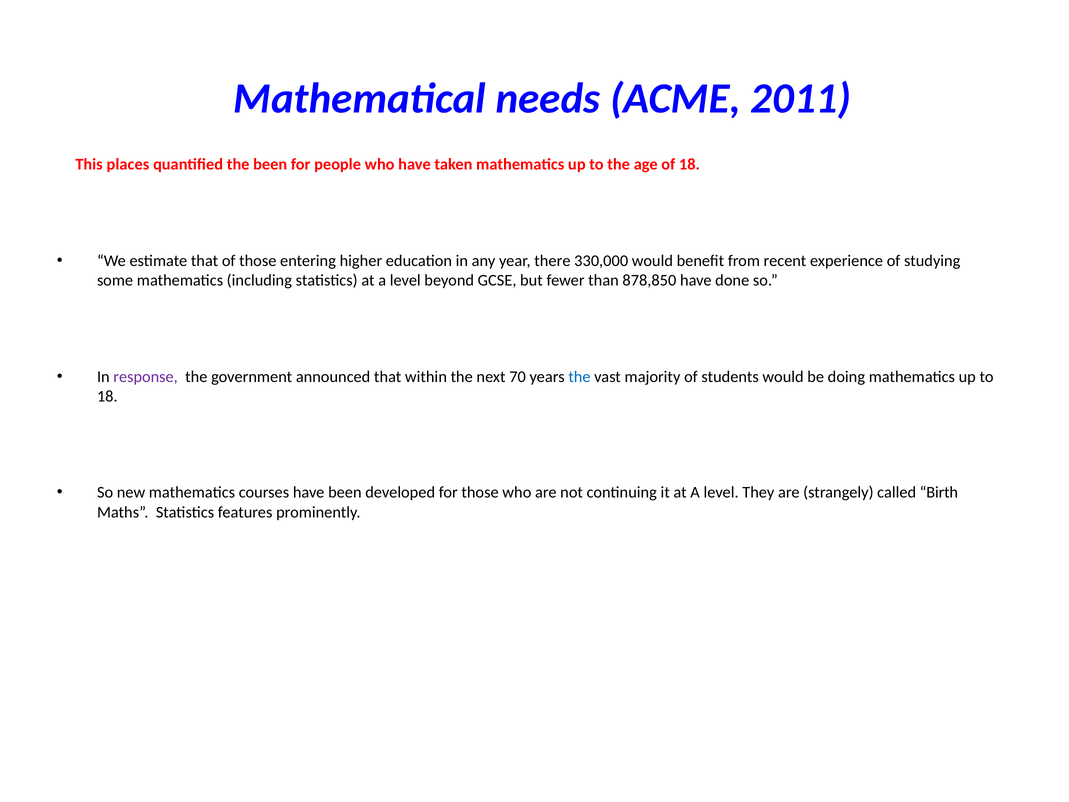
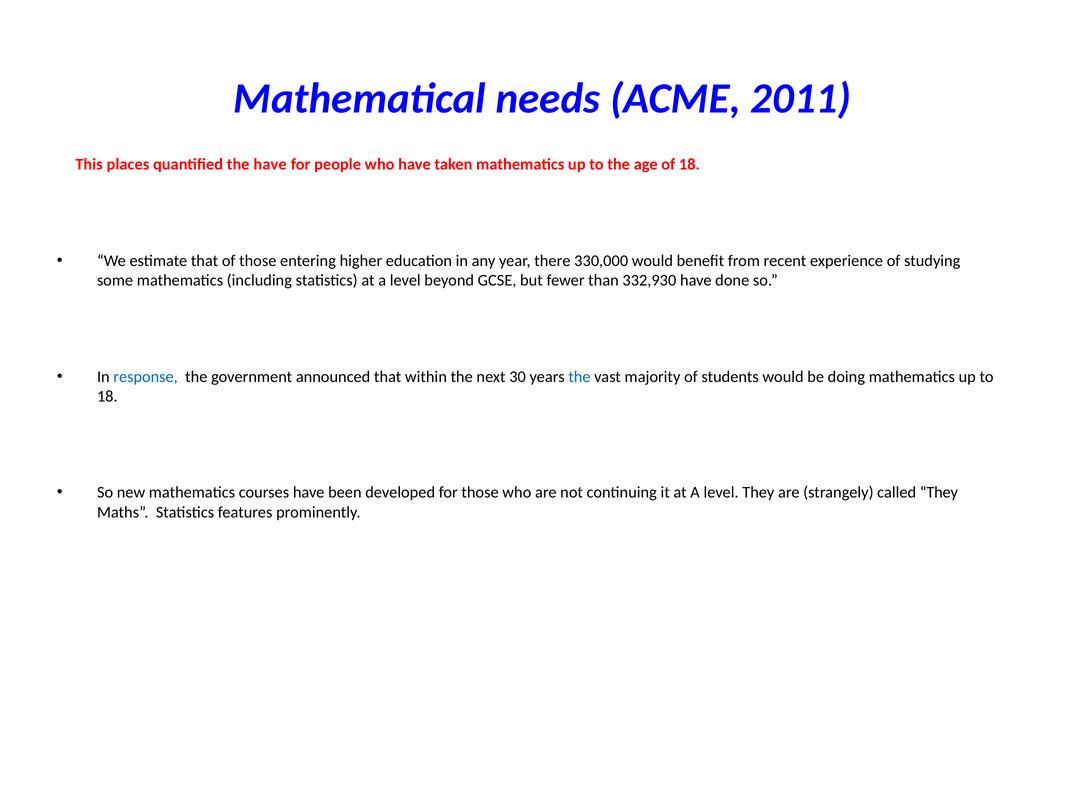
the been: been -> have
878,850: 878,850 -> 332,930
response colour: purple -> blue
70: 70 -> 30
called Birth: Birth -> They
